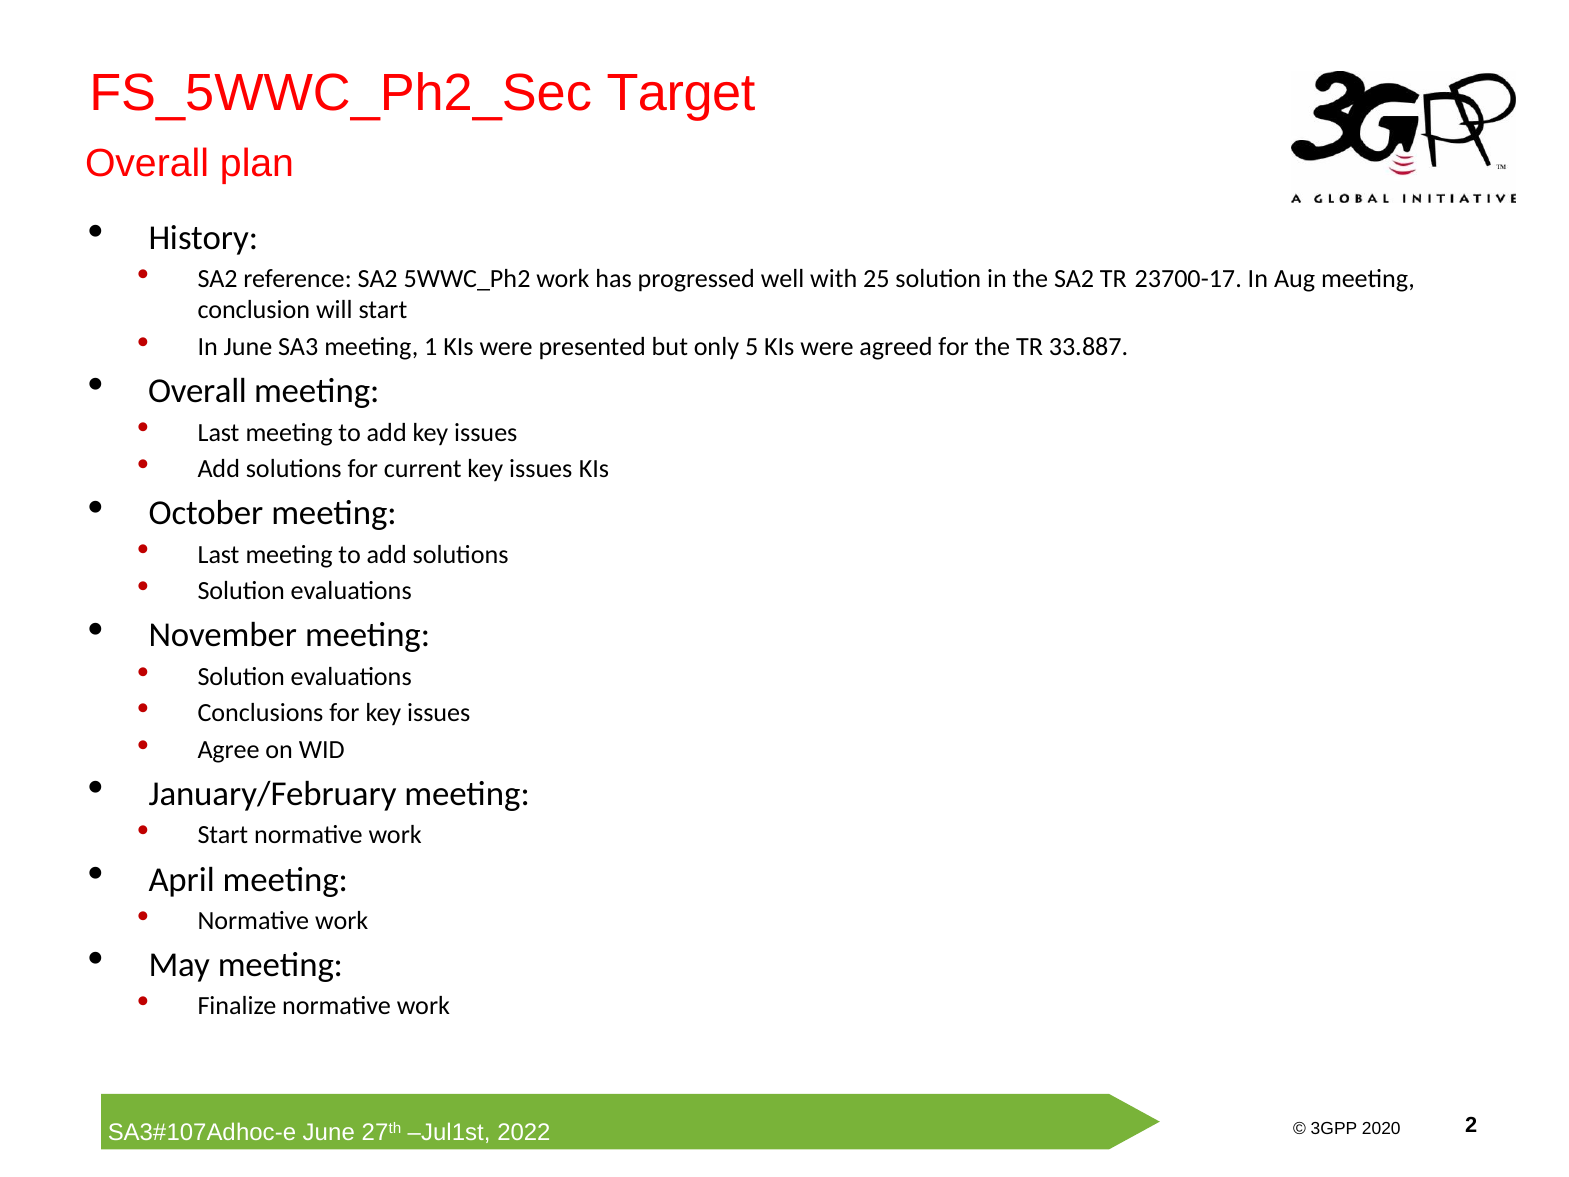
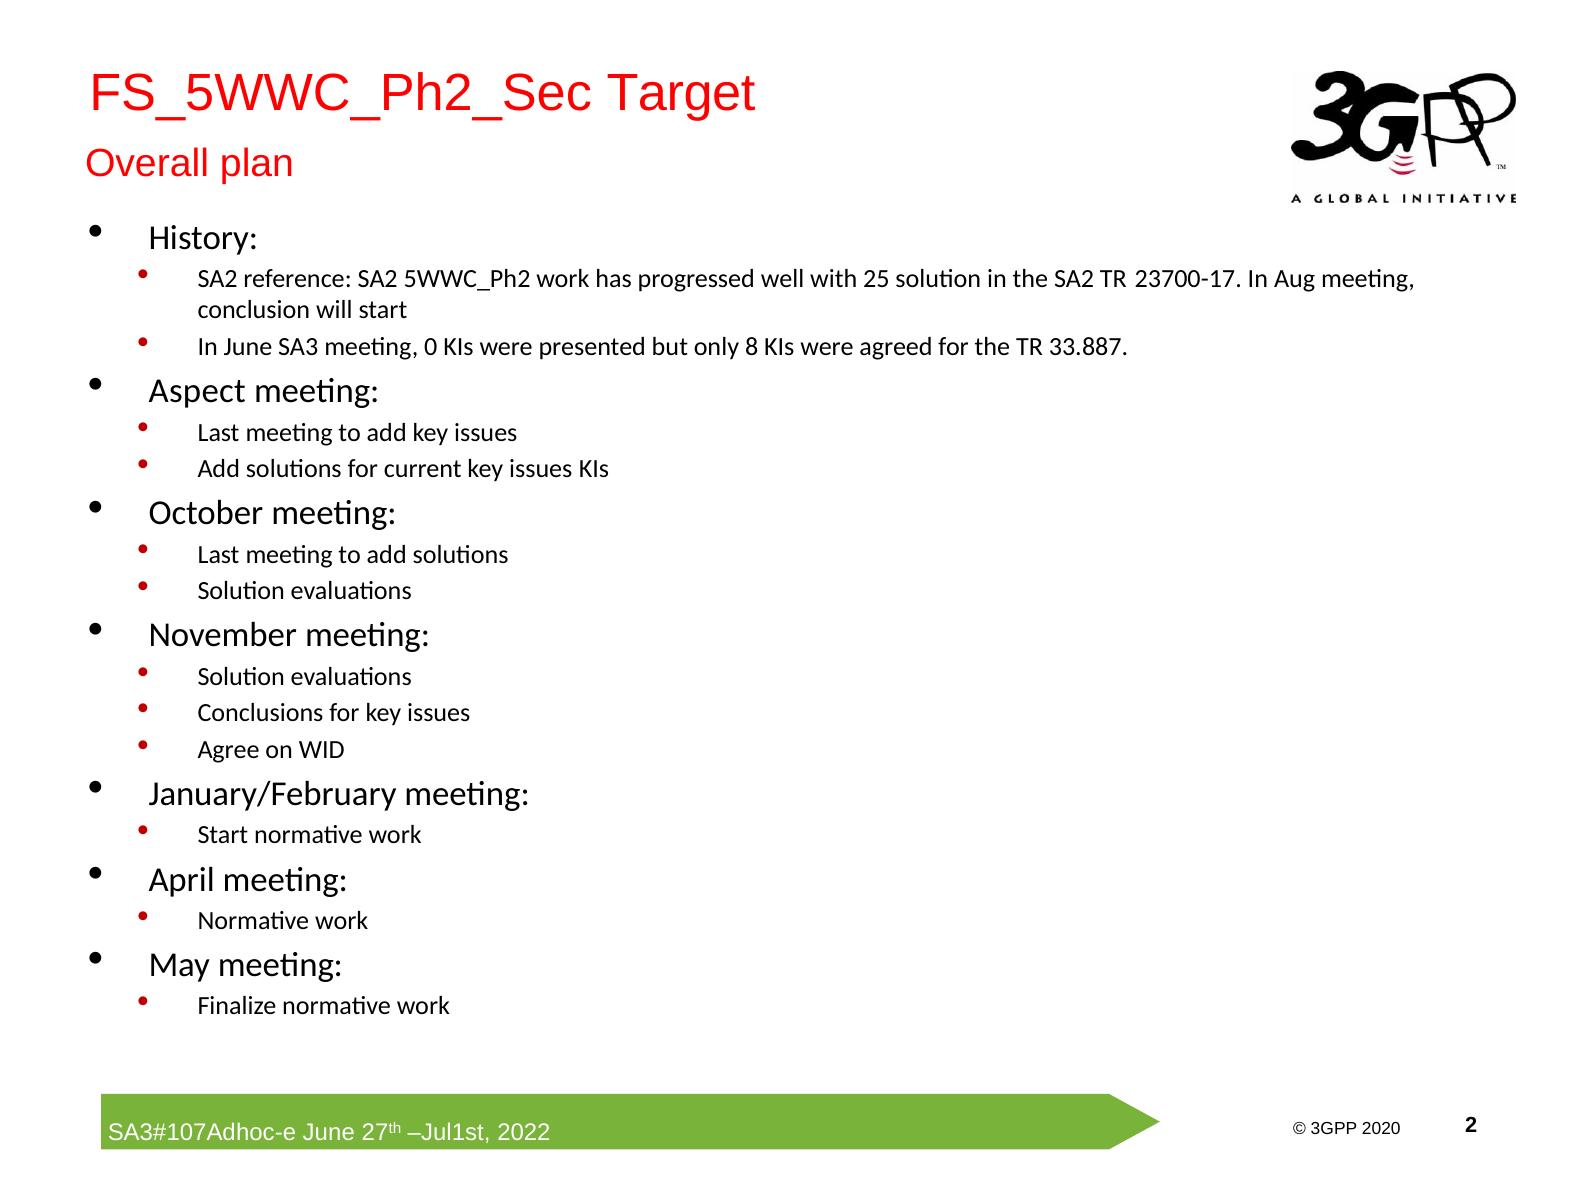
1: 1 -> 0
5: 5 -> 8
Overall at (198, 391): Overall -> Aspect
